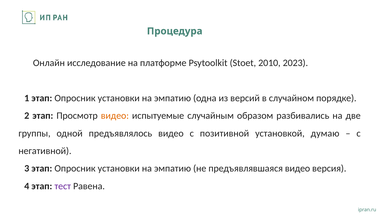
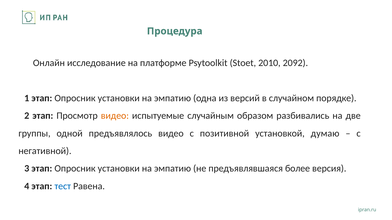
2023: 2023 -> 2092
предъявлявшаяся видео: видео -> более
тест colour: purple -> blue
